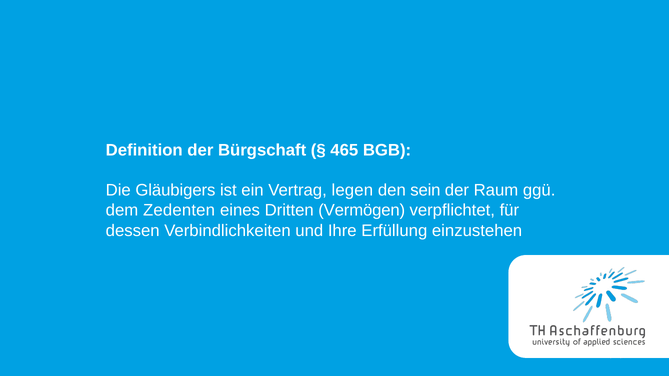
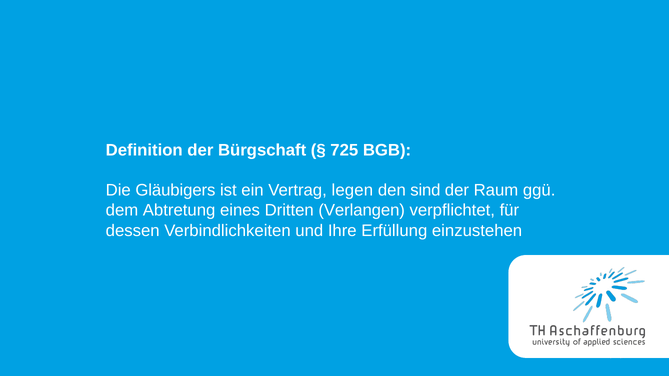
465: 465 -> 725
sein: sein -> sind
Zedenten: Zedenten -> Abtretung
Vermögen: Vermögen -> Verlangen
